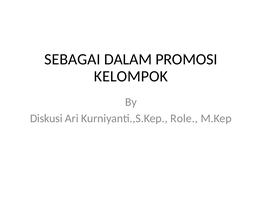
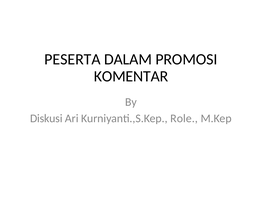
SEBAGAI: SEBAGAI -> PESERTA
KELOMPOK: KELOMPOK -> KOMENTAR
